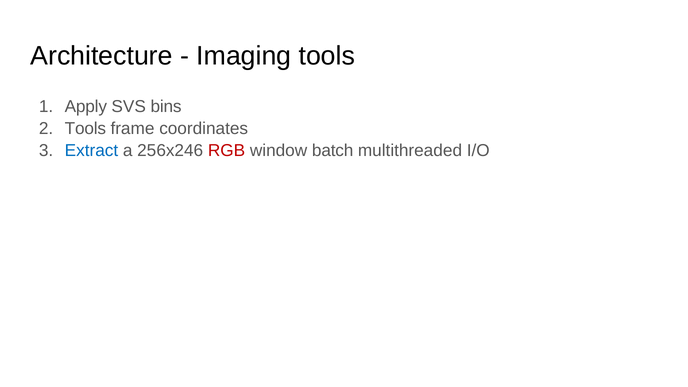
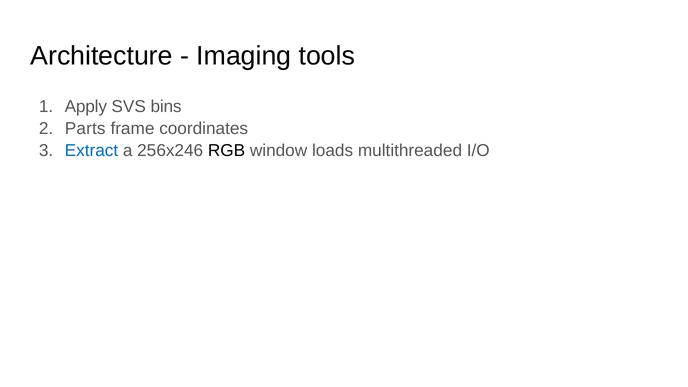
Tools at (85, 129): Tools -> Parts
RGB colour: red -> black
batch: batch -> loads
